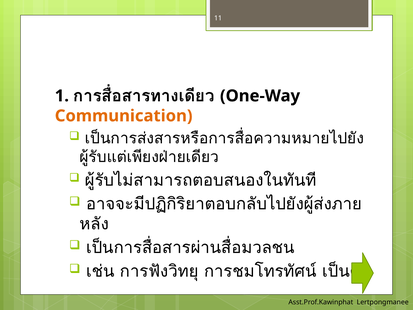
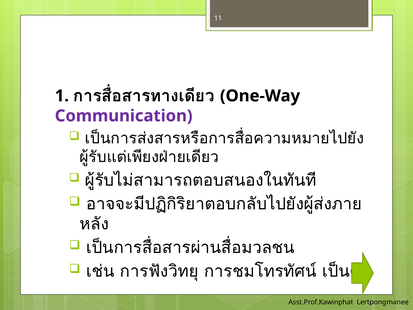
Communication colour: orange -> purple
